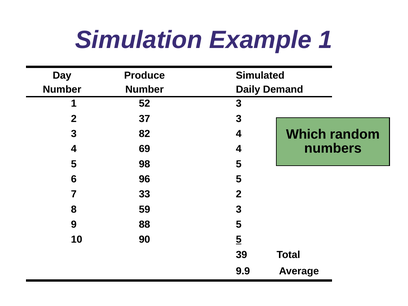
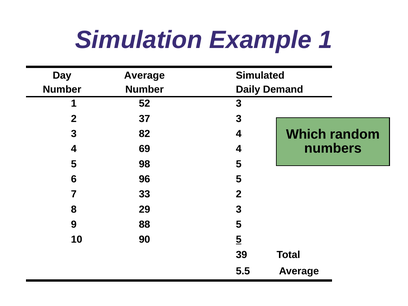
Produce at (144, 76): Produce -> Average
59: 59 -> 29
9.9: 9.9 -> 5.5
